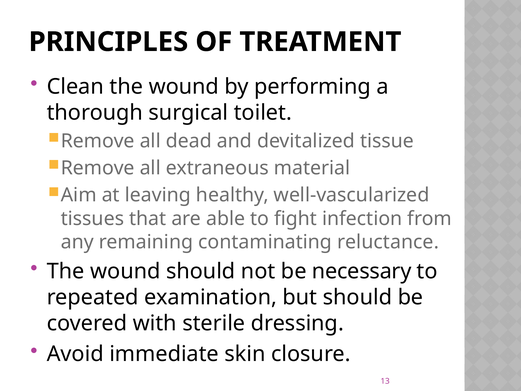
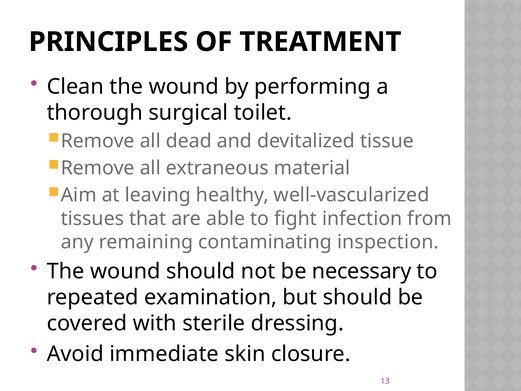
reluctance: reluctance -> inspection
